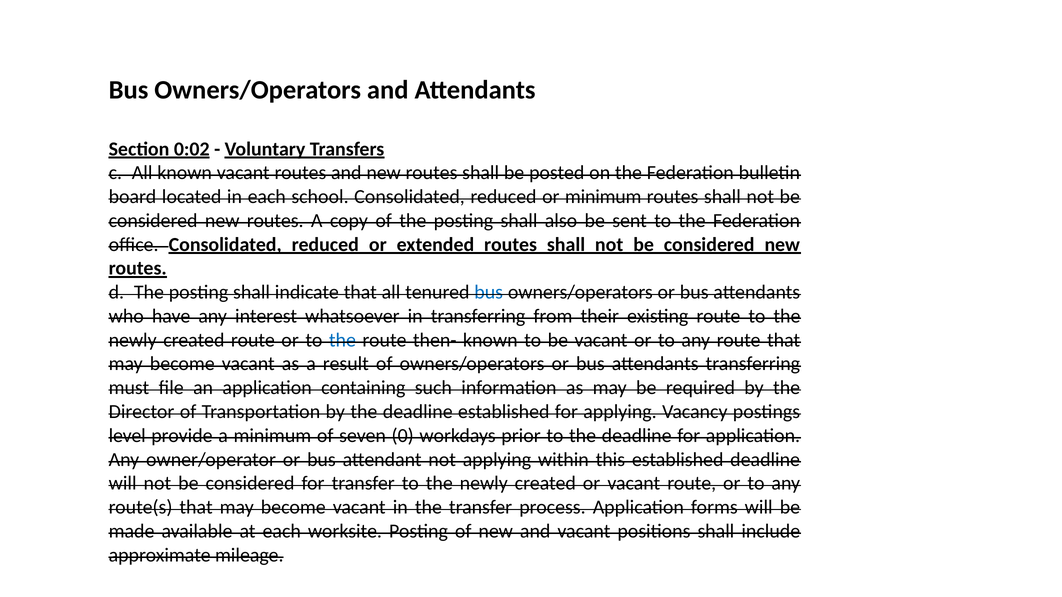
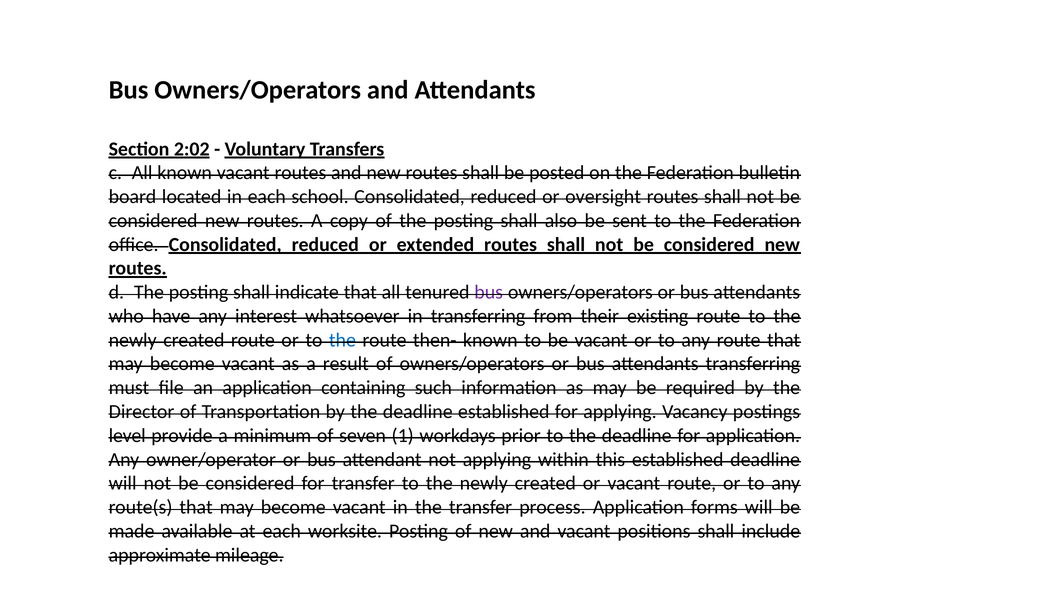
0:02: 0:02 -> 2:02
or minimum: minimum -> oversight
bus at (489, 292) colour: blue -> purple
0: 0 -> 1
